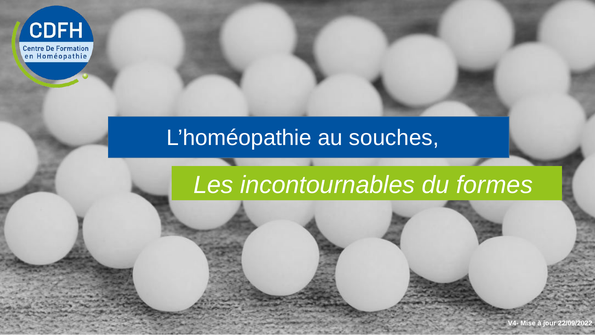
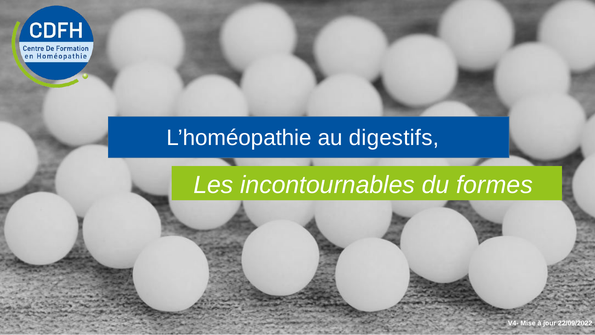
souches: souches -> digestifs
